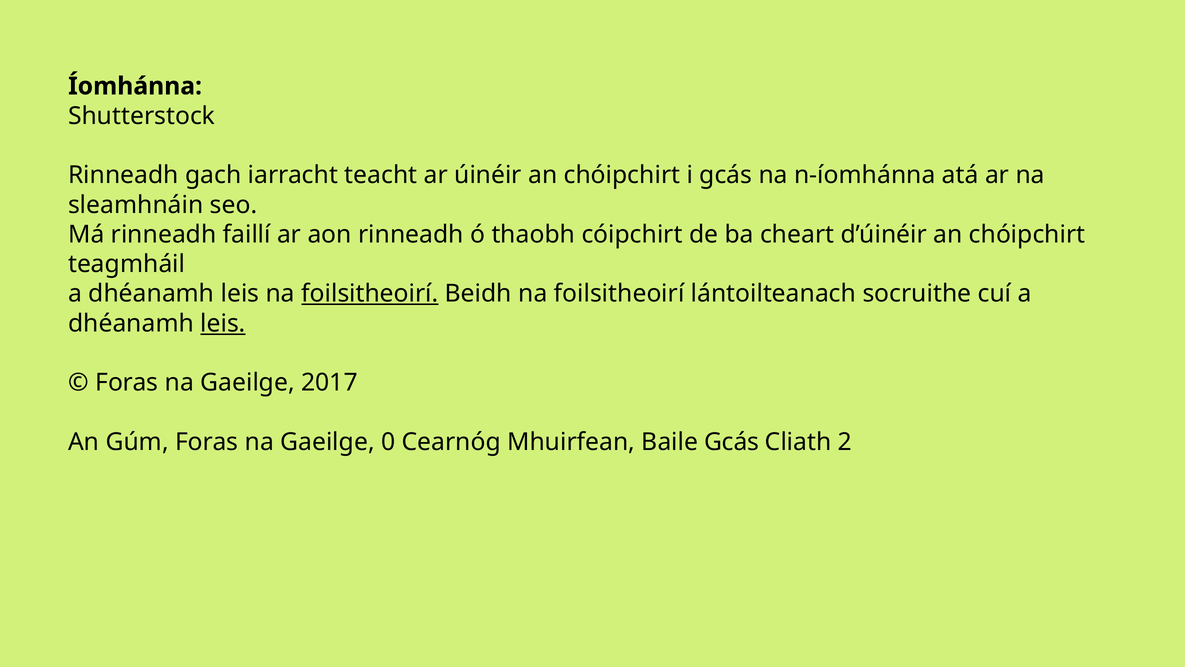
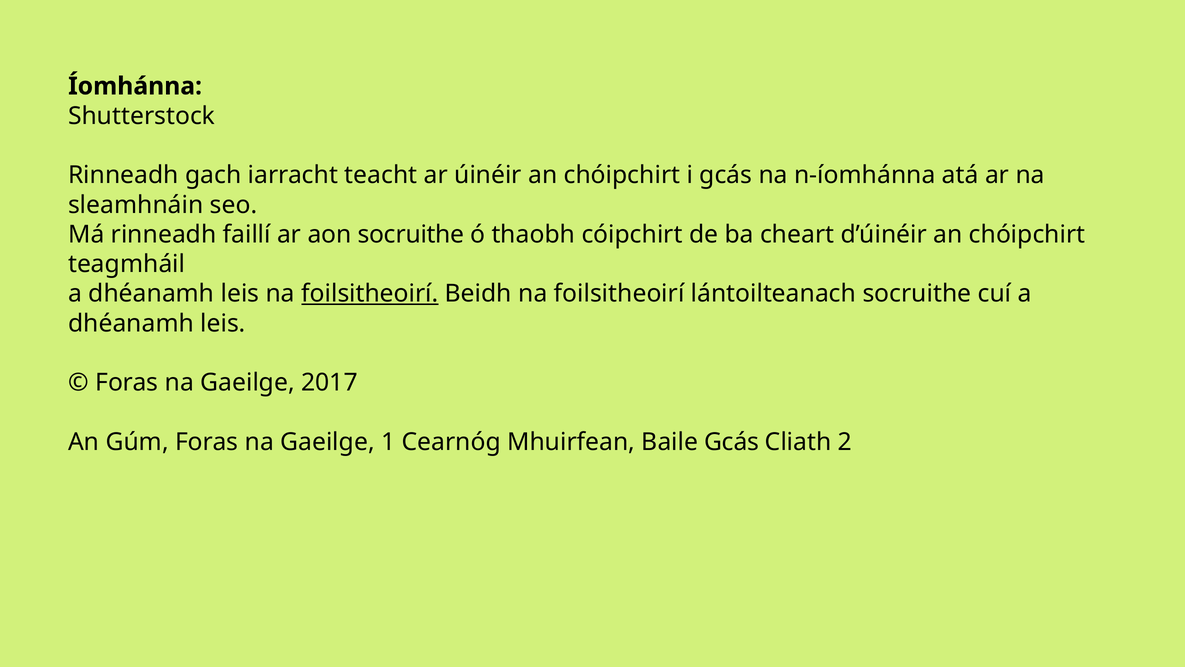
aon rinneadh: rinneadh -> socruithe
leis at (223, 323) underline: present -> none
0: 0 -> 1
